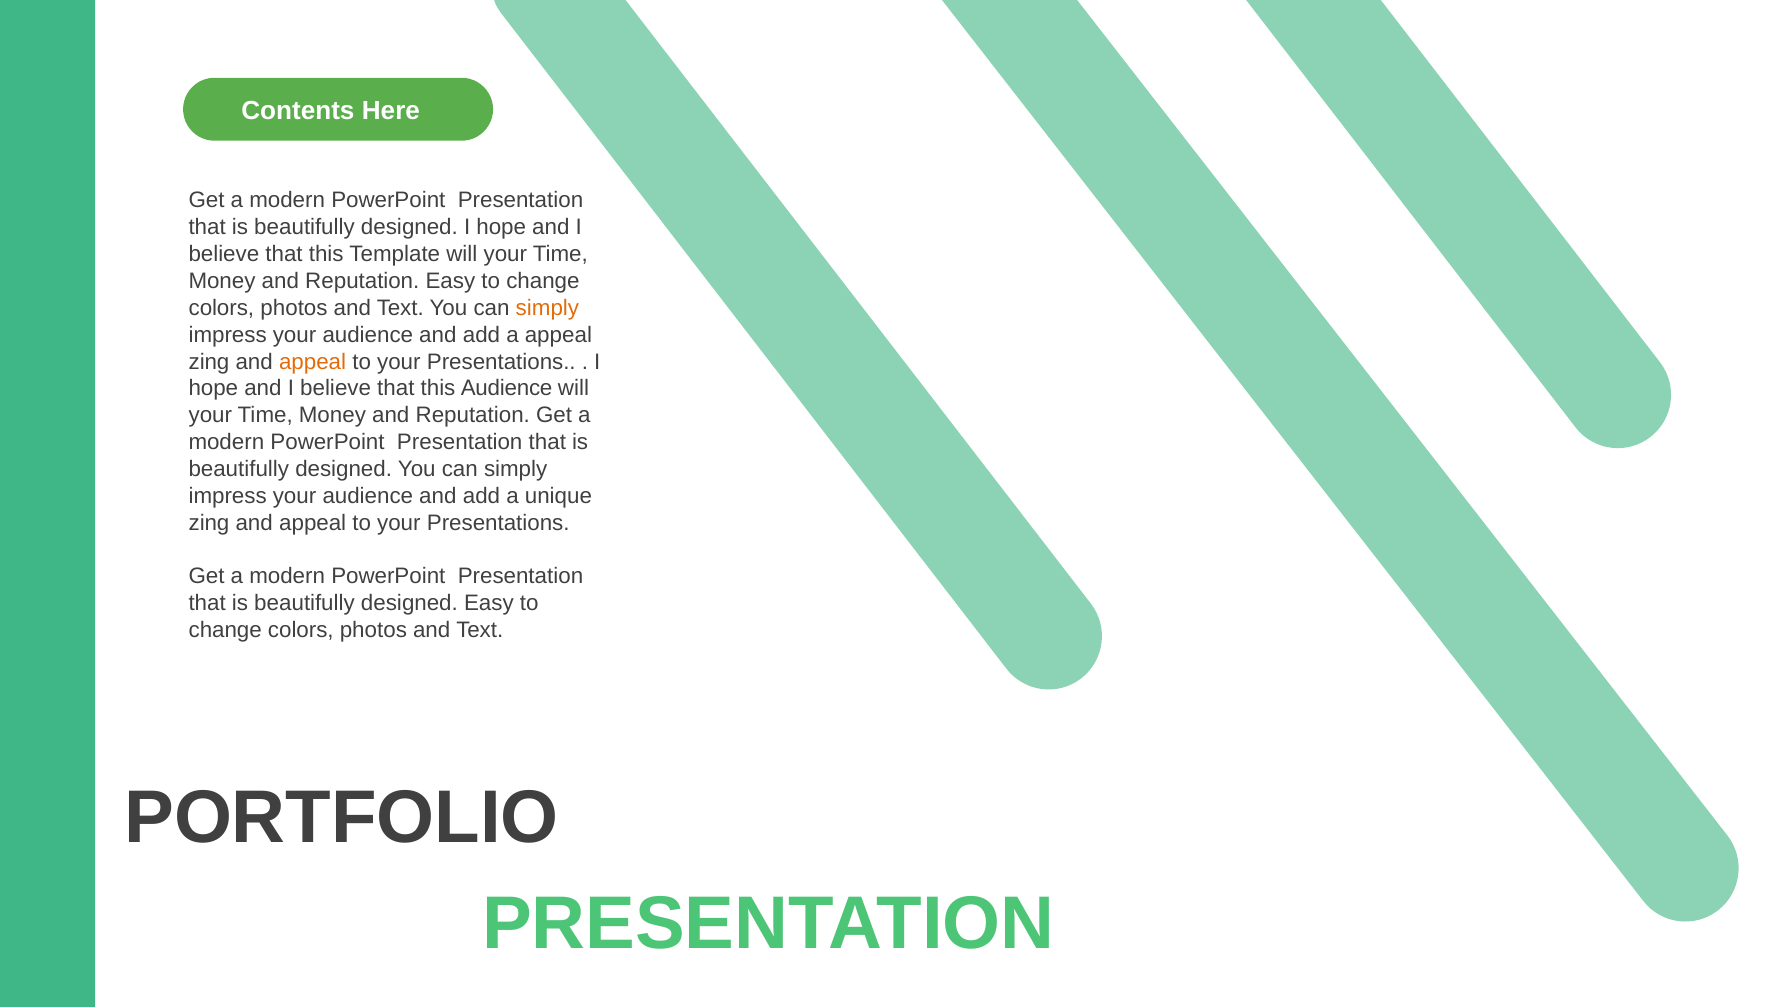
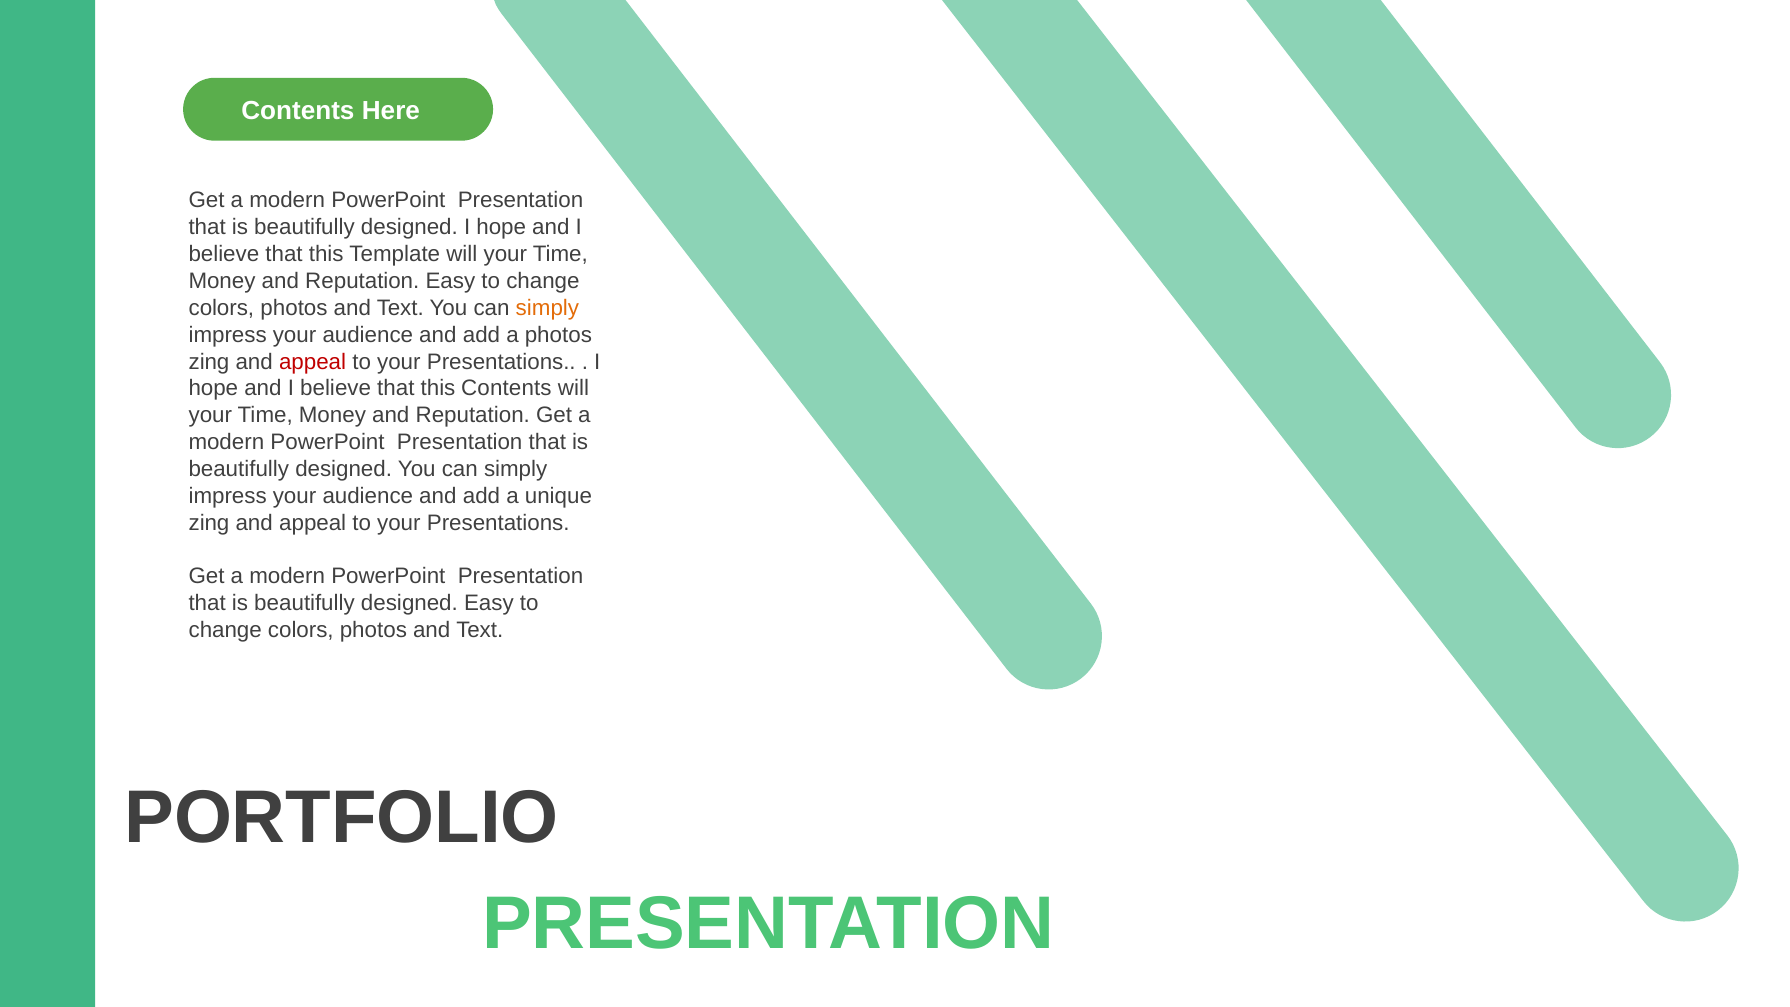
a appeal: appeal -> photos
appeal at (313, 362) colour: orange -> red
this Audience: Audience -> Contents
